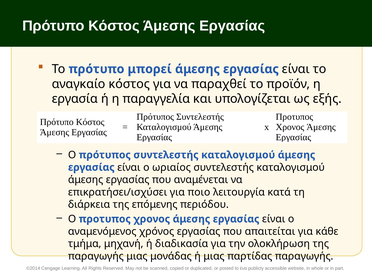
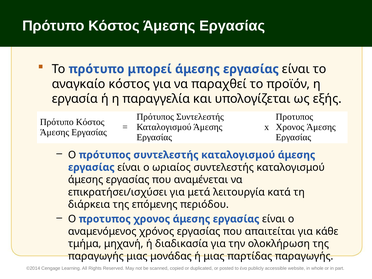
ποιο: ποιο -> μετά
